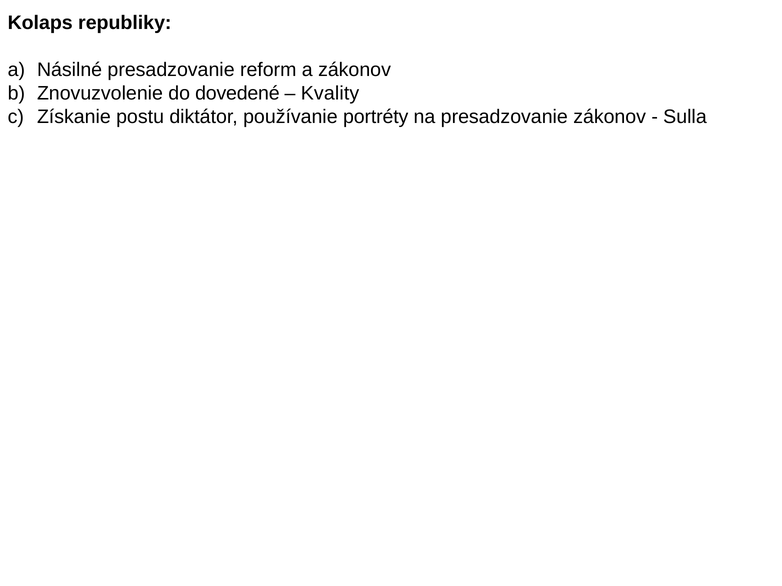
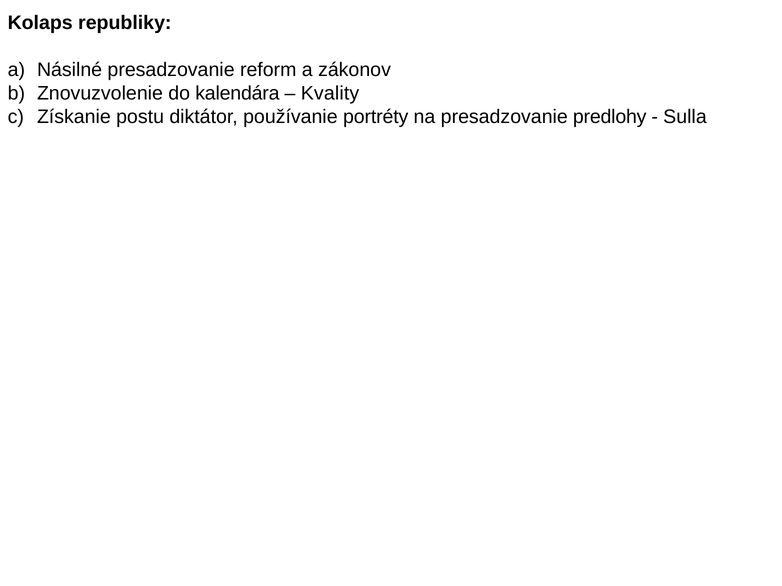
dovedené: dovedené -> kalendára
presadzovanie zákonov: zákonov -> predlohy
